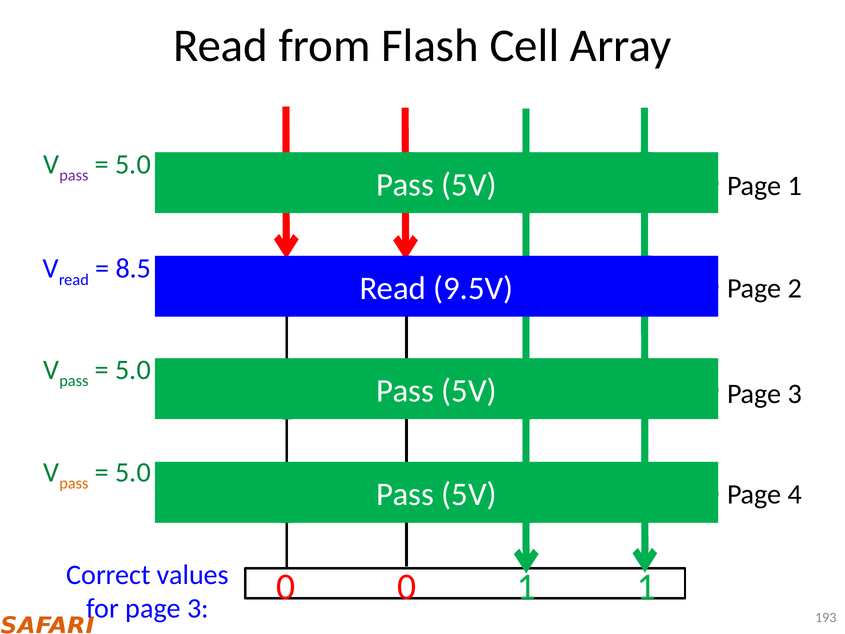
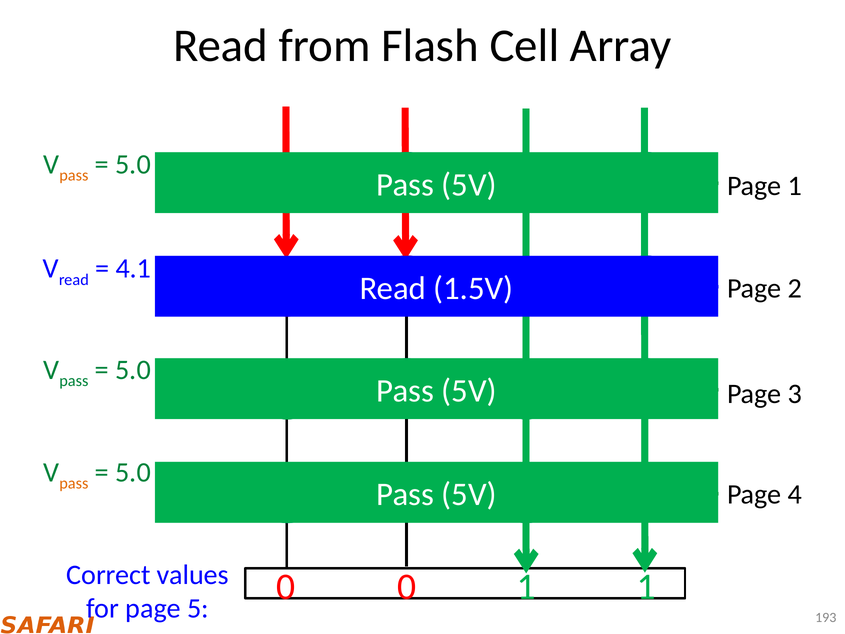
pass at (74, 175) colour: purple -> orange
8.5: 8.5 -> 4.1
9.5V: 9.5V -> 1.5V
for page 3: 3 -> 5
